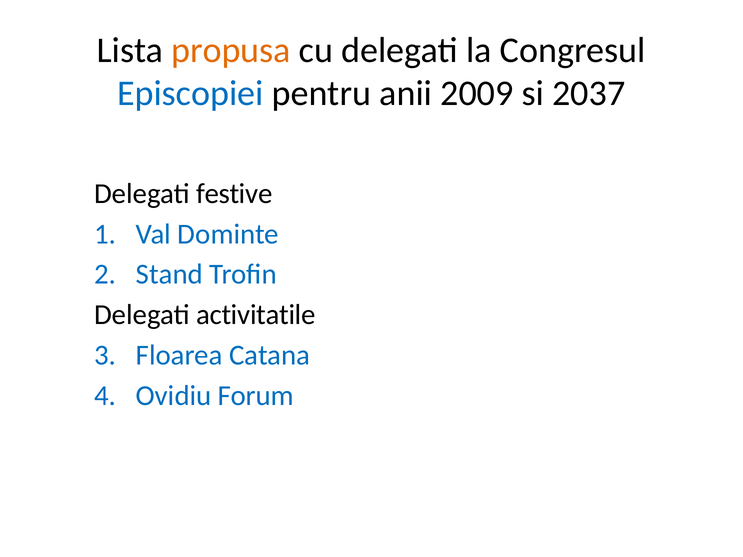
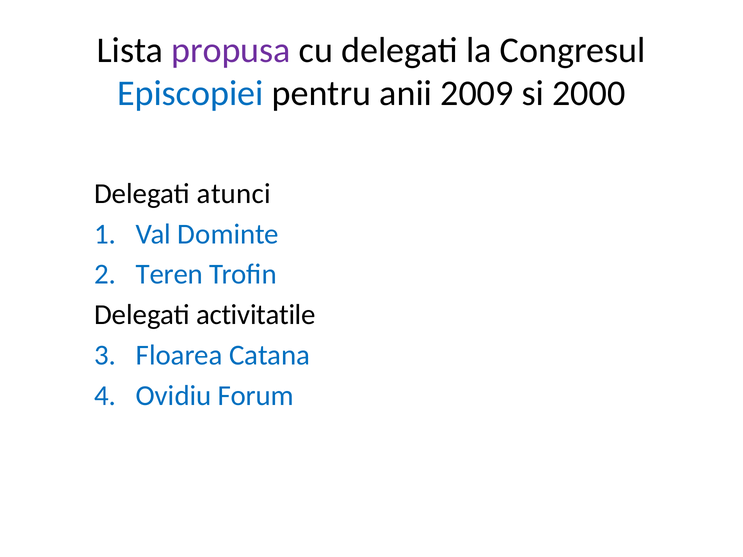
propusa colour: orange -> purple
2037: 2037 -> 2000
festive: festive -> atunci
Stand: Stand -> Teren
